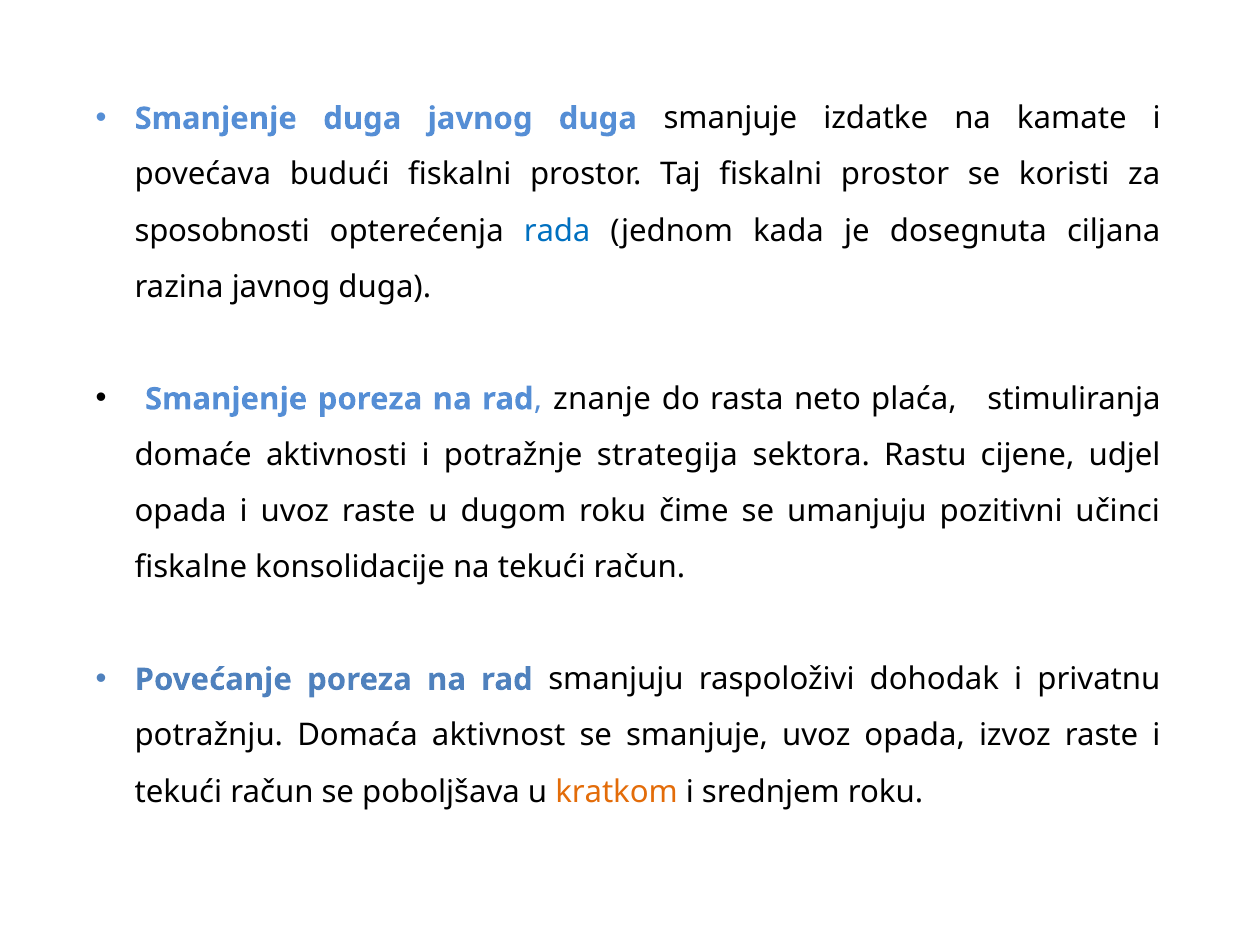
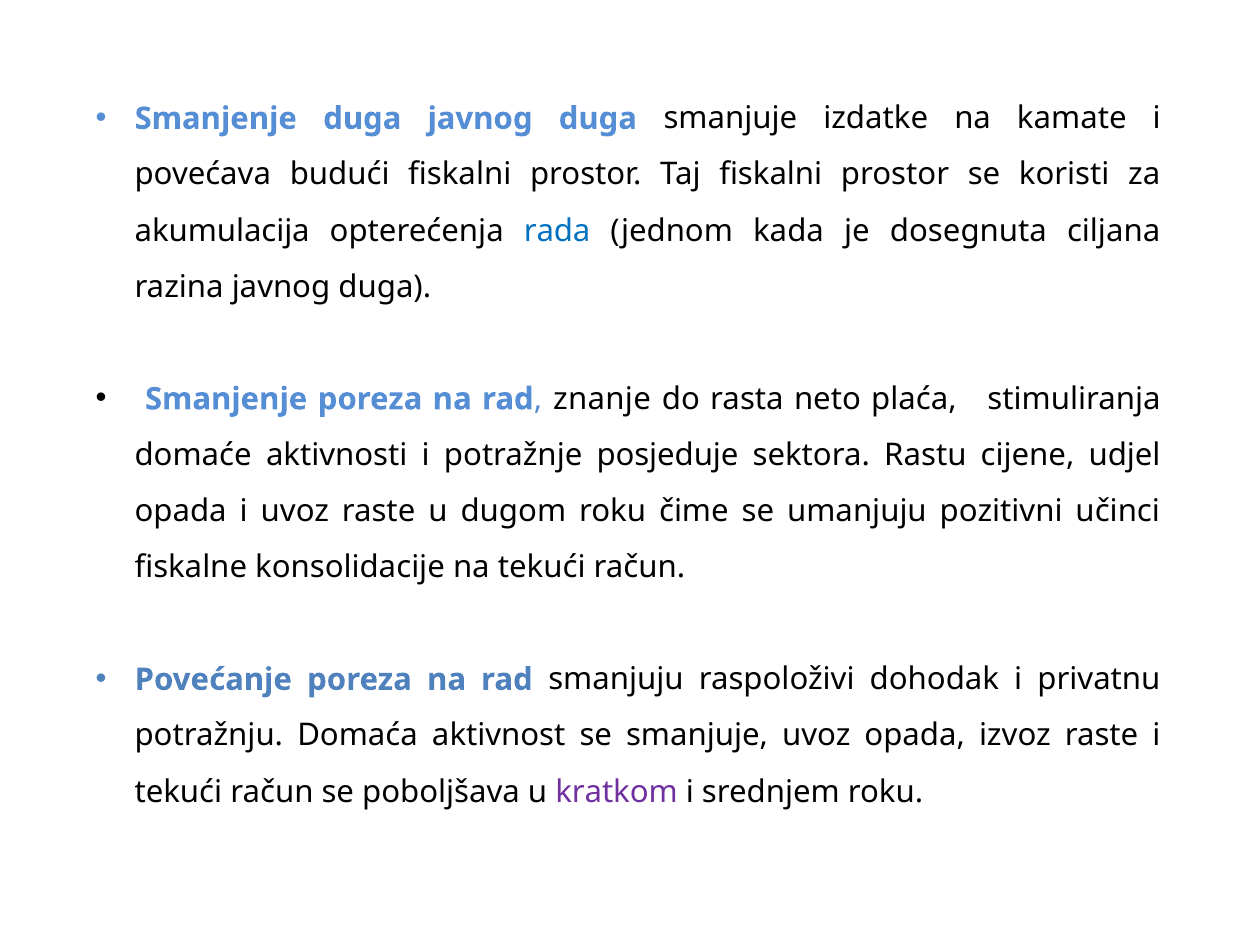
sposobnosti: sposobnosti -> akumulacija
strategija: strategija -> posjeduje
kratkom colour: orange -> purple
